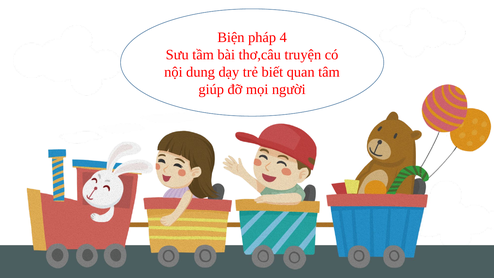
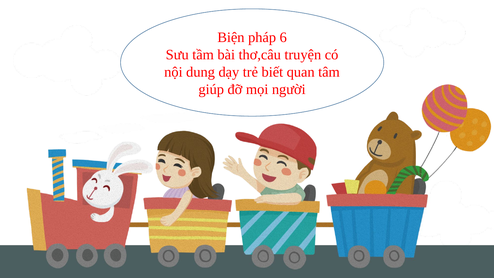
4: 4 -> 6
